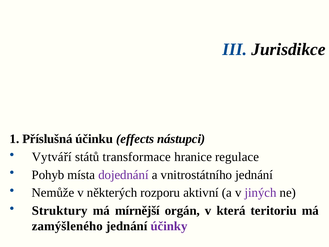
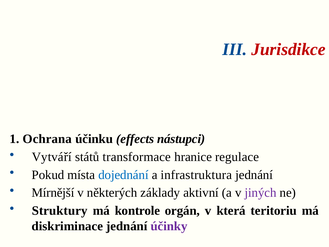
Jurisdikce colour: black -> red
Příslušná: Příslušná -> Ochrana
Pohyb: Pohyb -> Pokud
dojednání colour: purple -> blue
vnitrostátního: vnitrostátního -> infrastruktura
Nemůže: Nemůže -> Mírnější
rozporu: rozporu -> základy
mírnější: mírnější -> kontrole
zamýšleného: zamýšleného -> diskriminace
